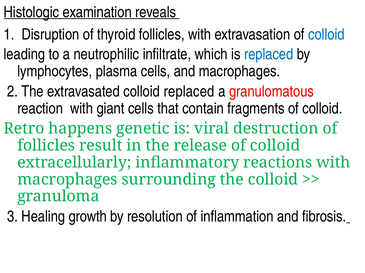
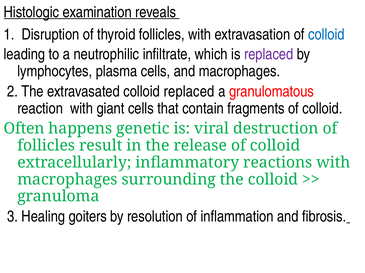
replaced at (269, 54) colour: blue -> purple
Retro: Retro -> Often
growth: growth -> goiters
